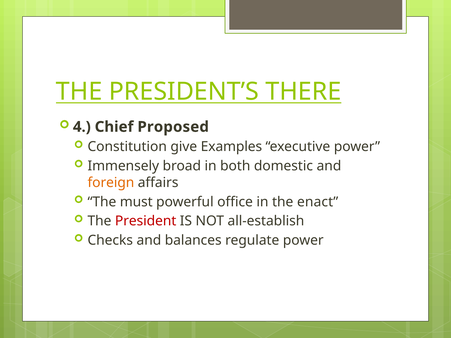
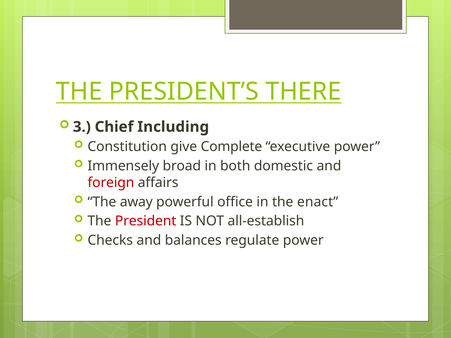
4: 4 -> 3
Proposed: Proposed -> Including
Examples: Examples -> Complete
foreign colour: orange -> red
must: must -> away
